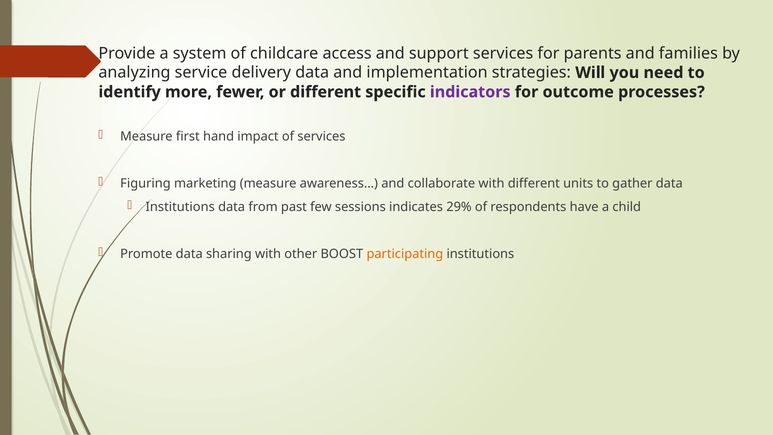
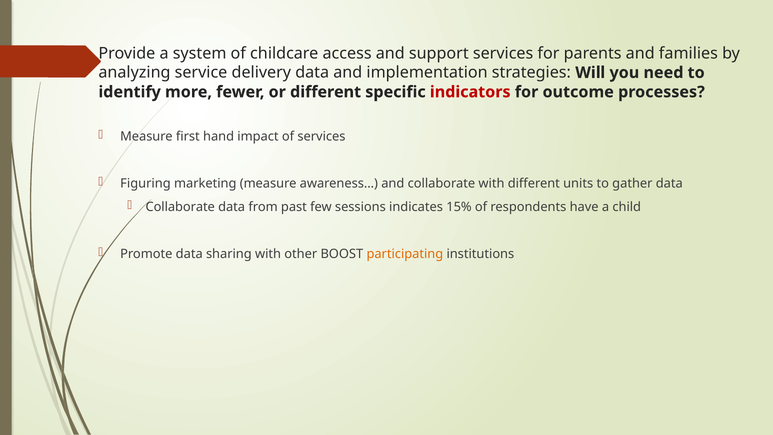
indicators colour: purple -> red
Institutions at (180, 207): Institutions -> Collaborate
29%: 29% -> 15%
